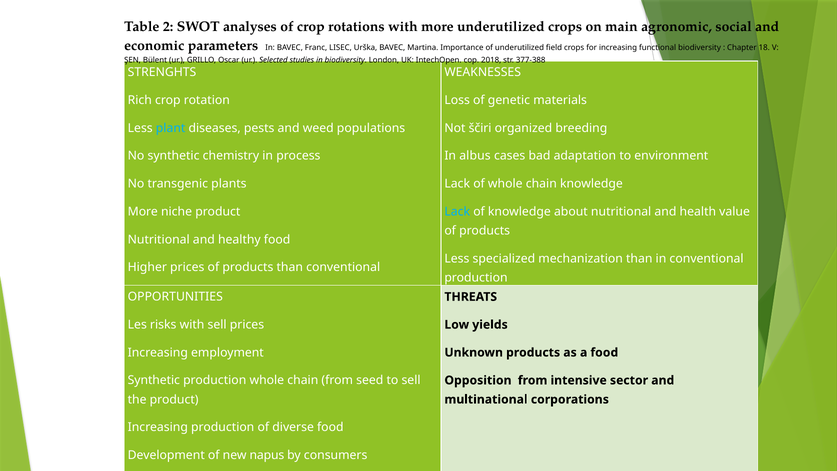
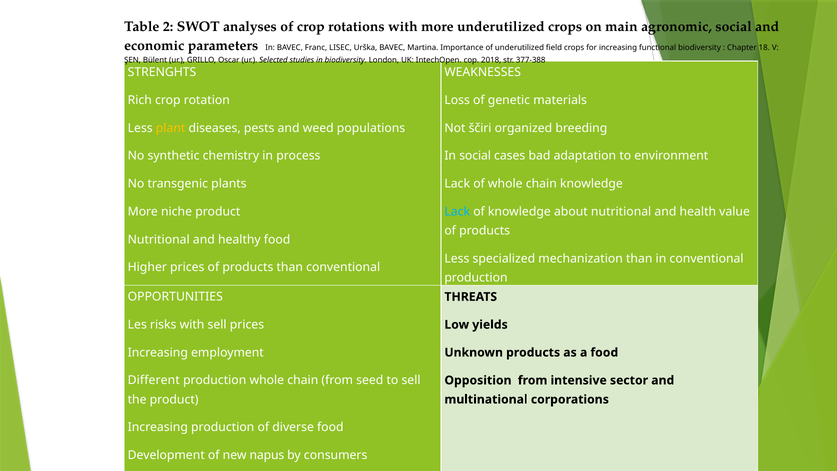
plant colour: light blue -> yellow
In albus: albus -> social
Synthetic at (154, 380): Synthetic -> Different
